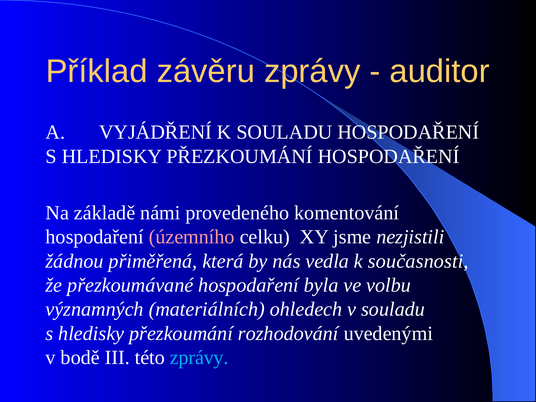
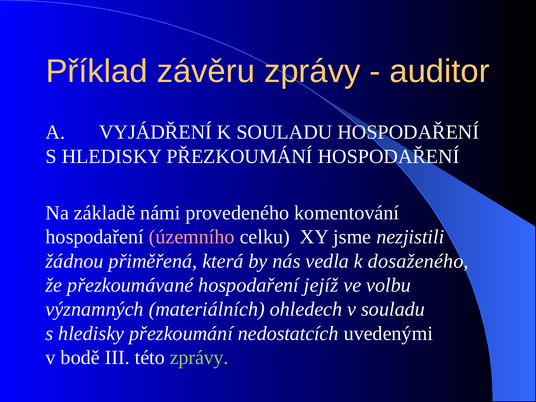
současnosti: současnosti -> dosaženého
byla: byla -> jejíž
rozhodování: rozhodování -> nedostatcích
zprávy at (199, 358) colour: light blue -> light green
